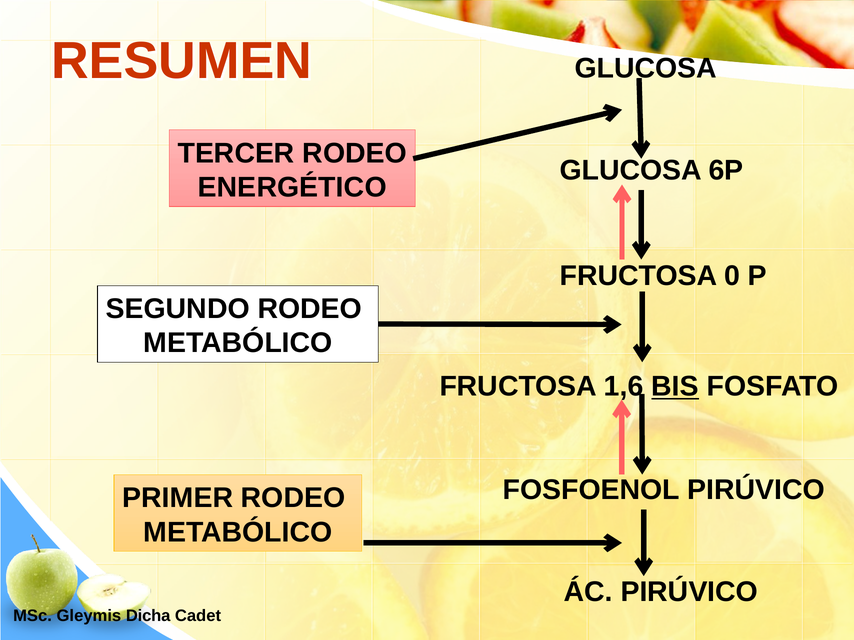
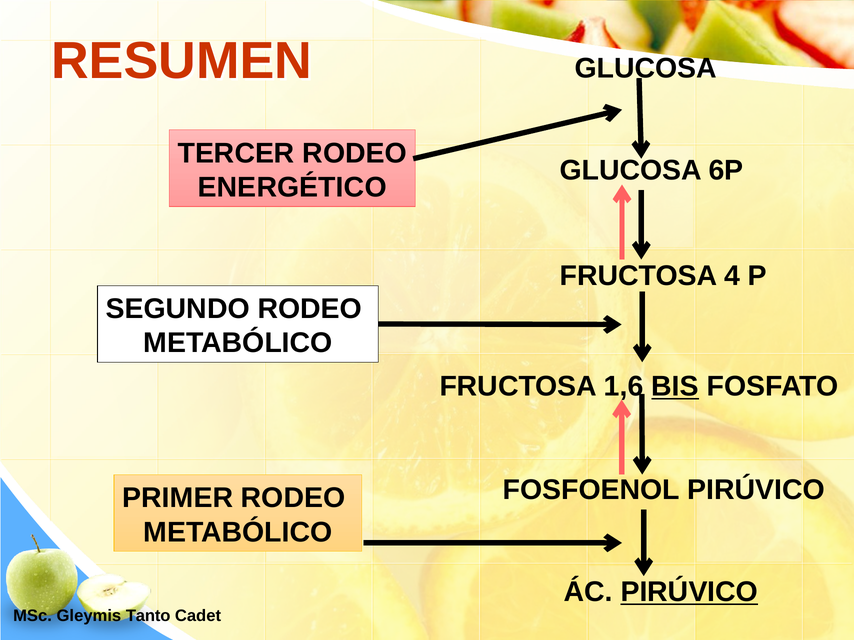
0: 0 -> 4
PIRÚVICO at (689, 592) underline: none -> present
Dicha: Dicha -> Tanto
